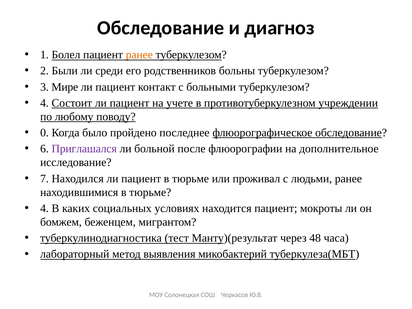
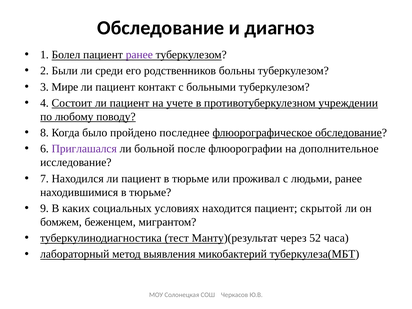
ранее at (139, 55) colour: orange -> purple
0: 0 -> 8
4 at (44, 208): 4 -> 9
мокроты: мокроты -> скрытой
48: 48 -> 52
